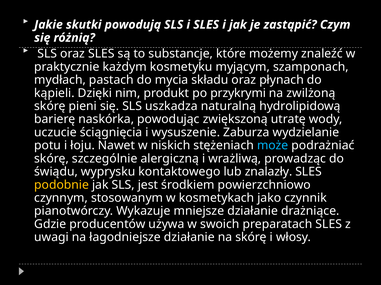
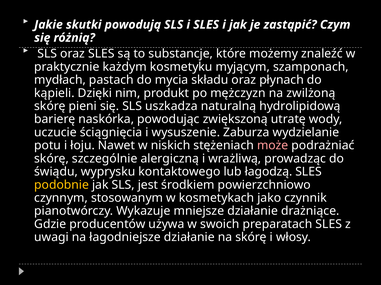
przykrymi: przykrymi -> mężczyzn
może colour: light blue -> pink
znalazły: znalazły -> łagodzą
